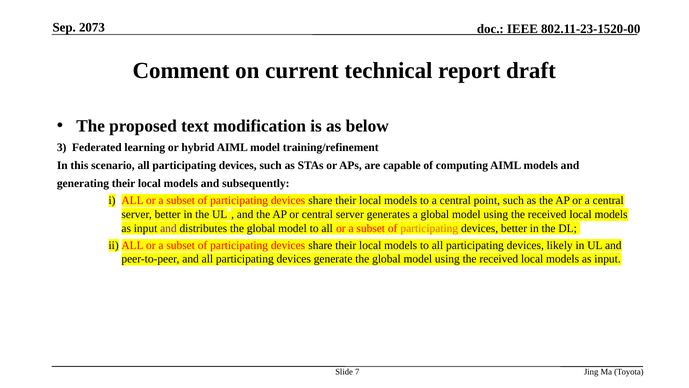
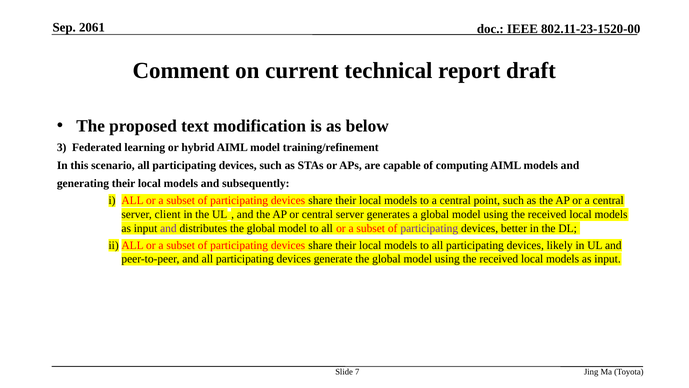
2073: 2073 -> 2061
server better: better -> client
participating at (429, 228) colour: orange -> purple
